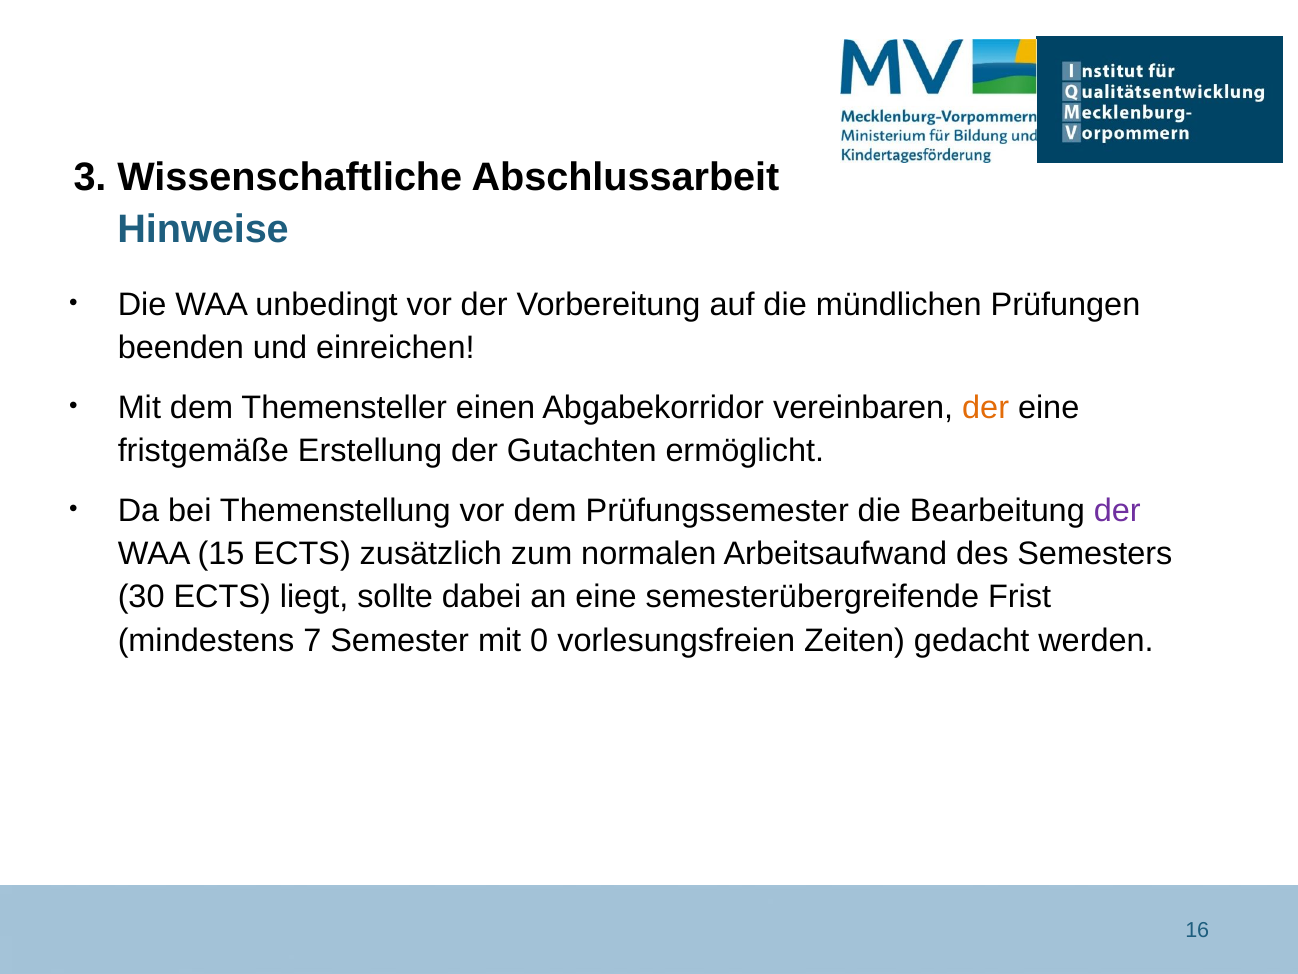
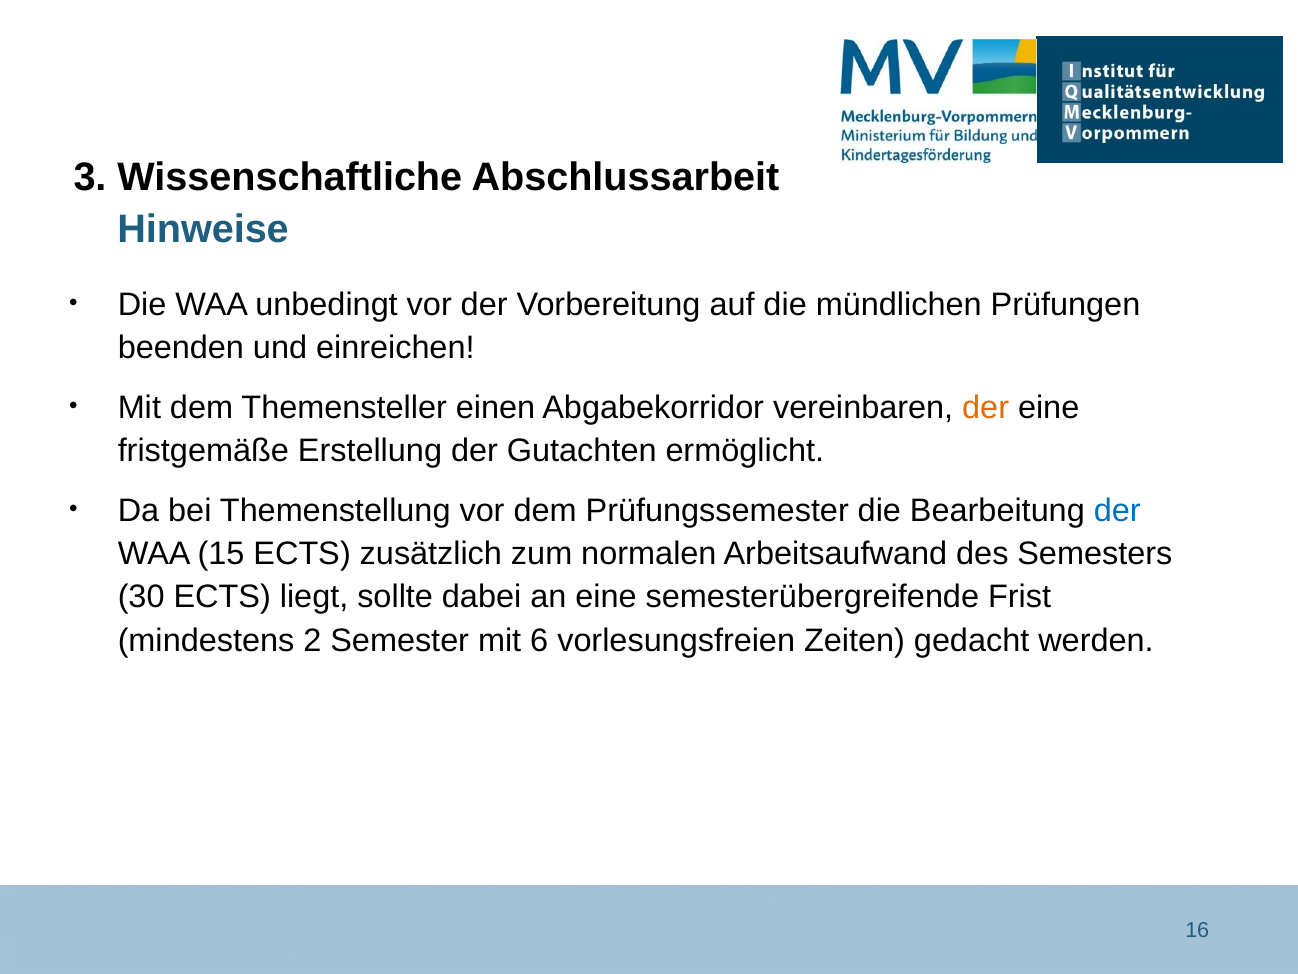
der at (1117, 510) colour: purple -> blue
7: 7 -> 2
0: 0 -> 6
